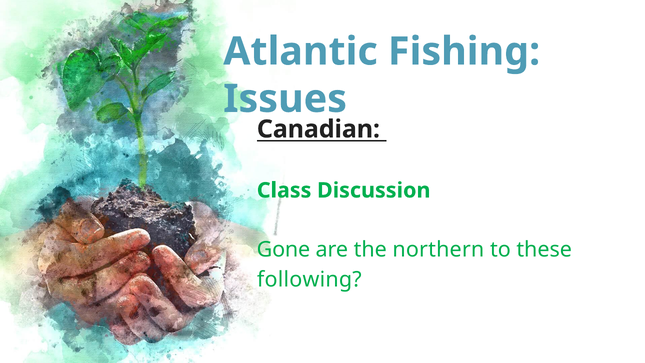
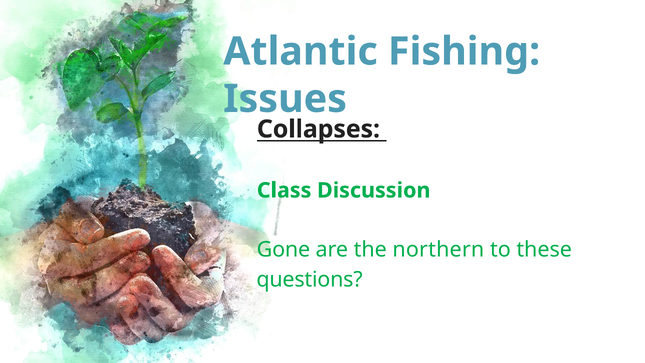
Canadian: Canadian -> Collapses
following: following -> questions
